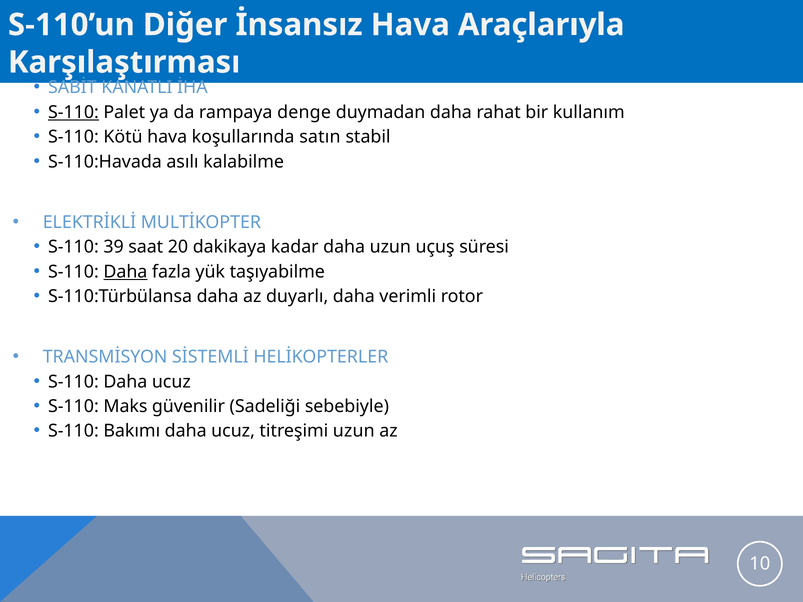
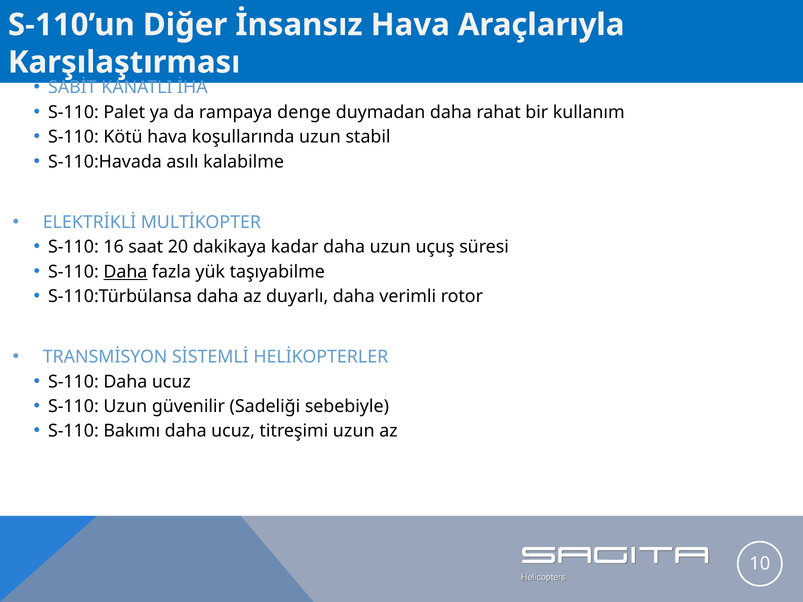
S-110 at (73, 112) underline: present -> none
koşullarında satın: satın -> uzun
39: 39 -> 16
S-110 Maks: Maks -> Uzun
